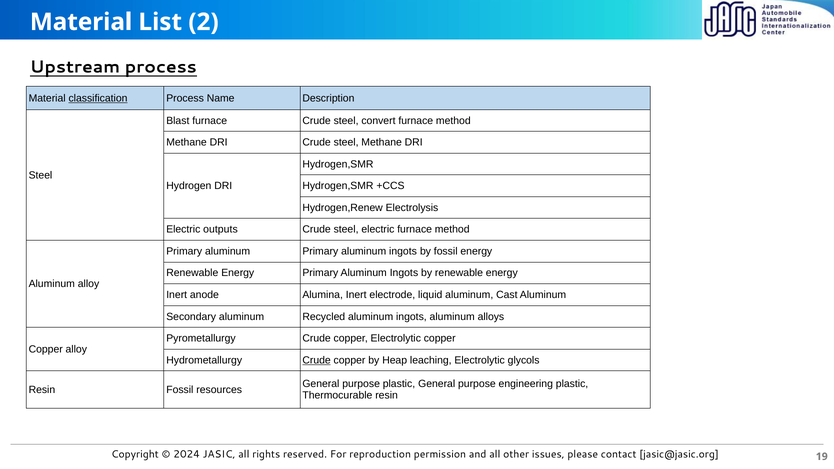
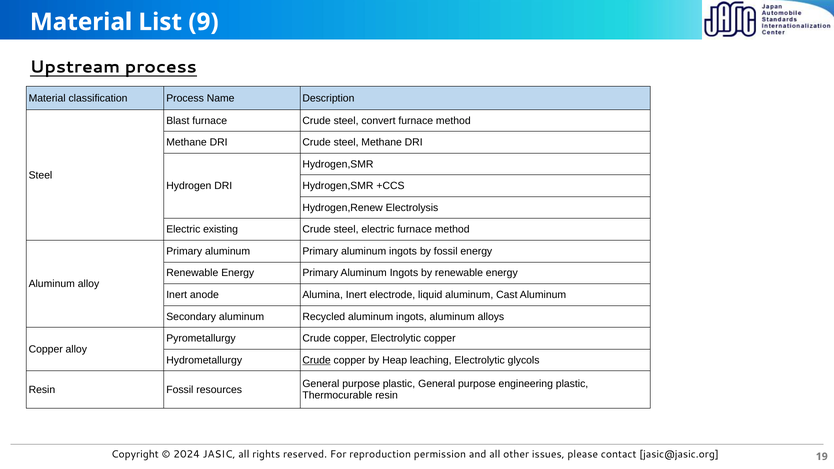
2: 2 -> 9
classification underline: present -> none
outputs: outputs -> existing
